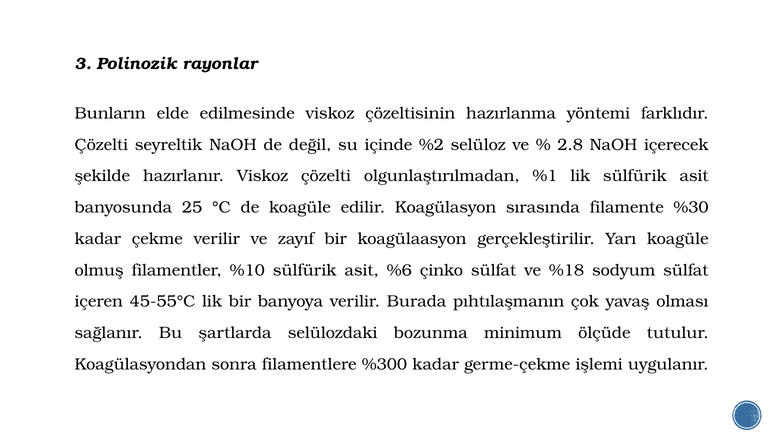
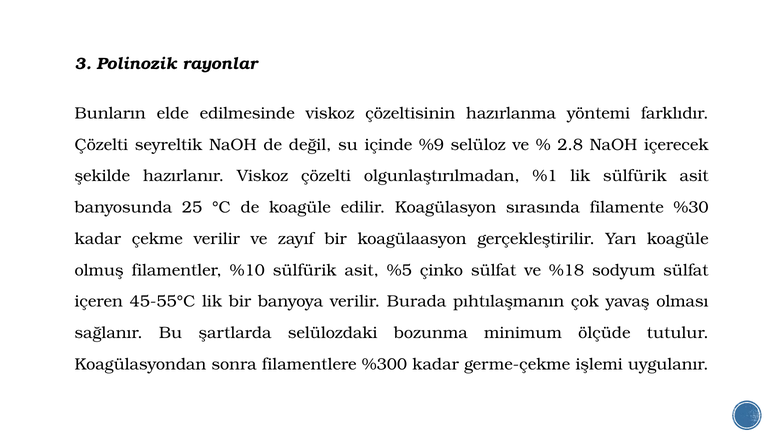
%2: %2 -> %9
%6: %6 -> %5
